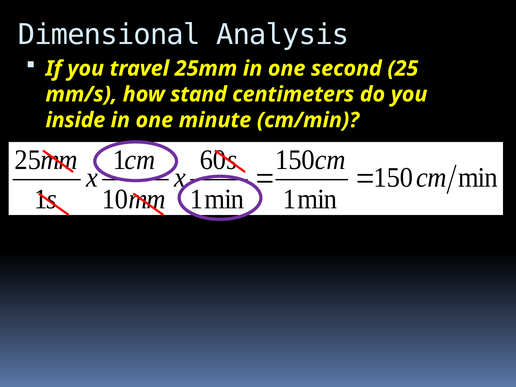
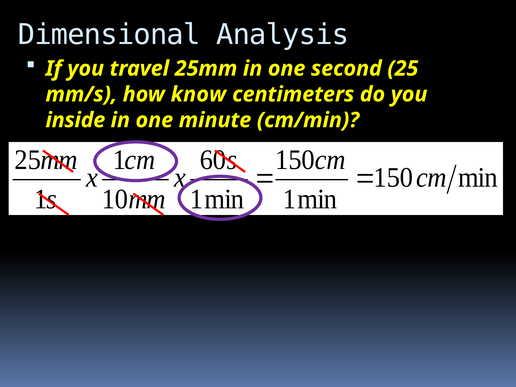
stand: stand -> know
